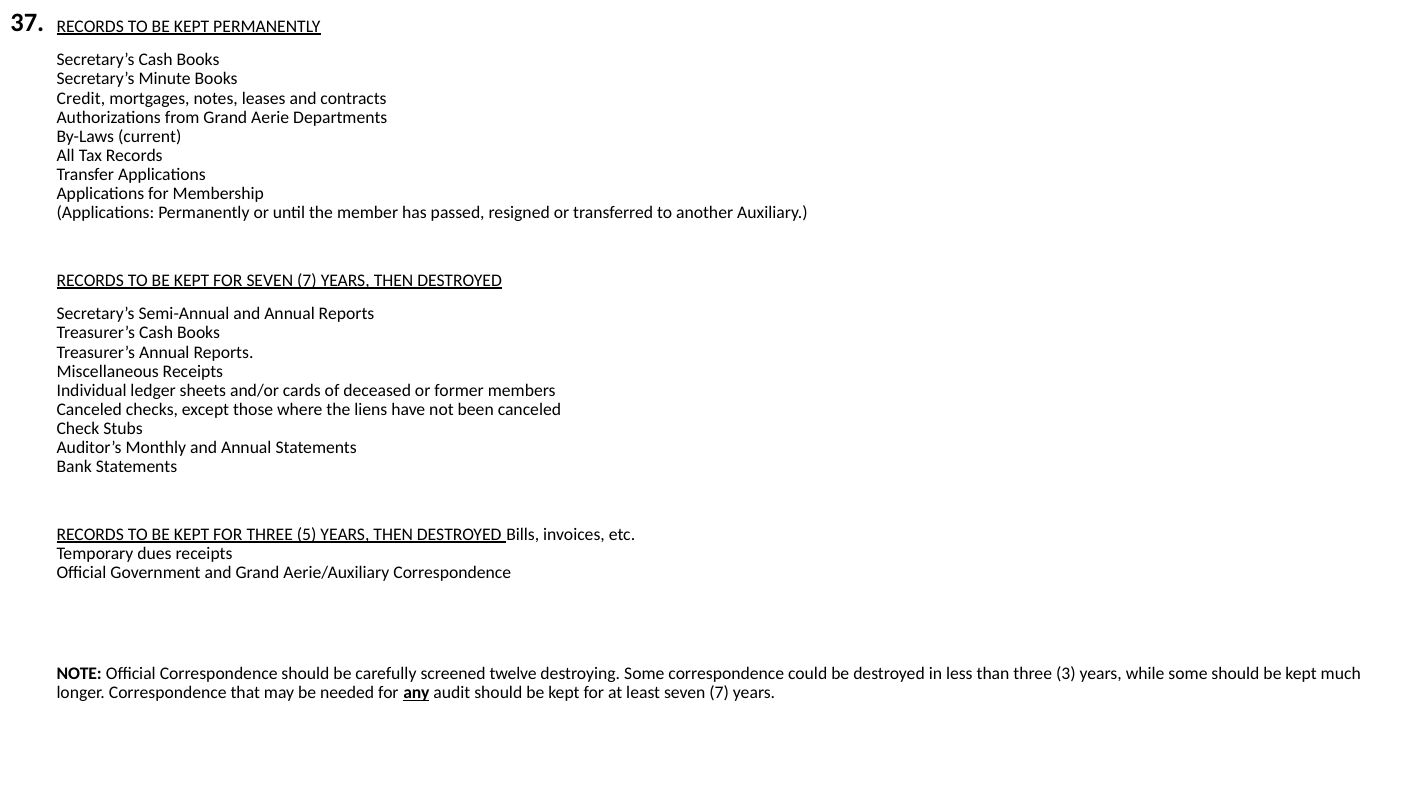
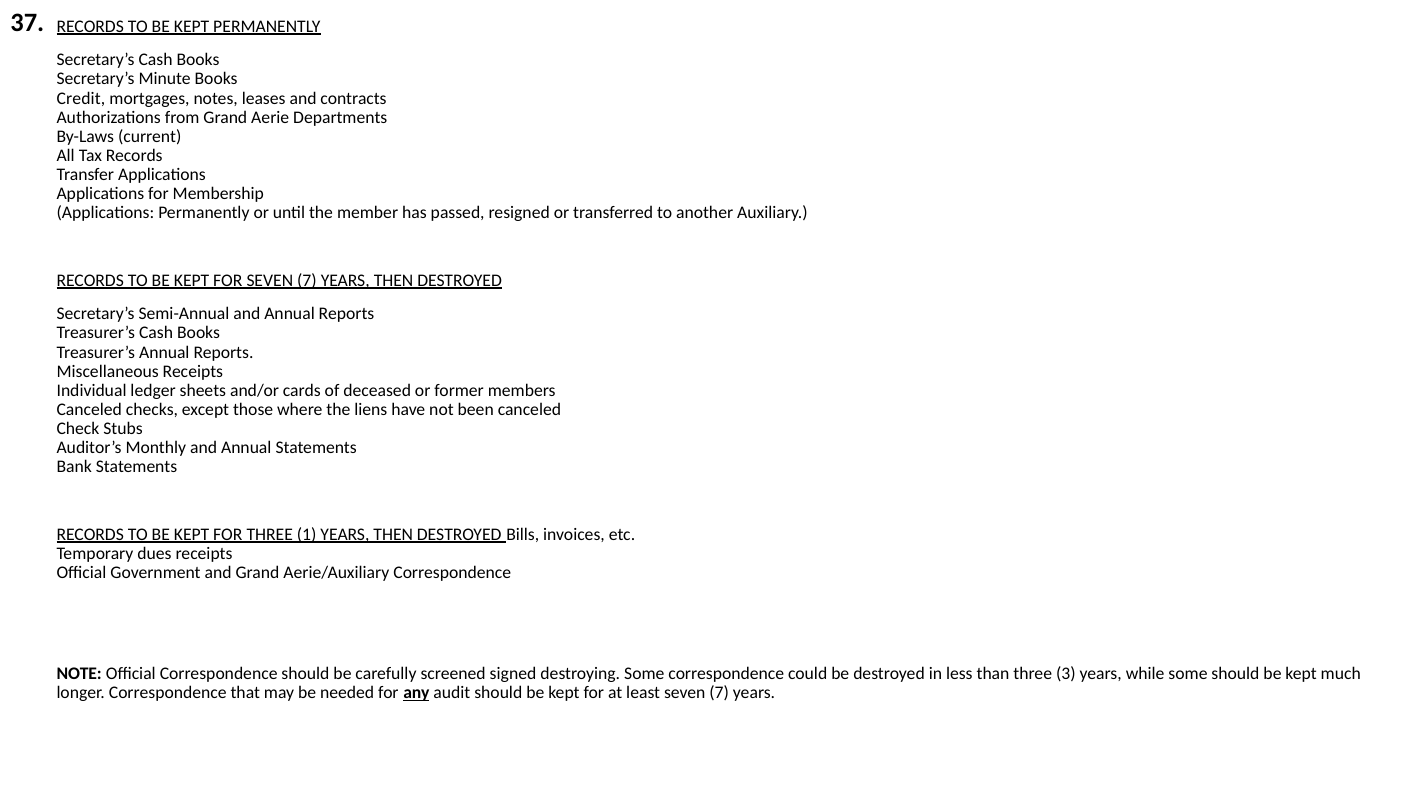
5: 5 -> 1
twelve: twelve -> signed
